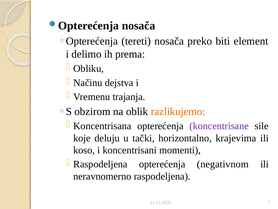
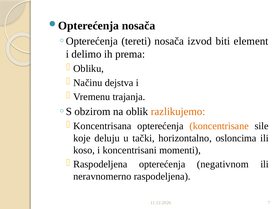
preko: preko -> izvod
koncentrisane colour: purple -> orange
krajevima: krajevima -> osloncima
